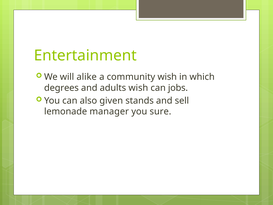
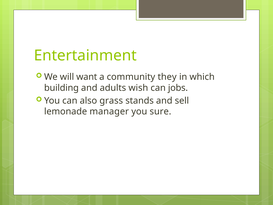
alike: alike -> want
community wish: wish -> they
degrees: degrees -> building
given: given -> grass
